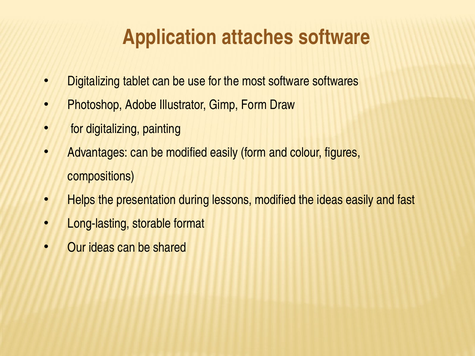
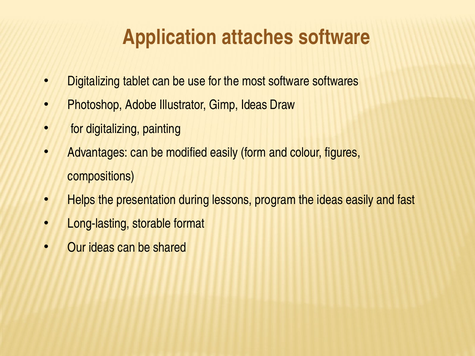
Gimp Form: Form -> Ideas
lessons modified: modified -> program
